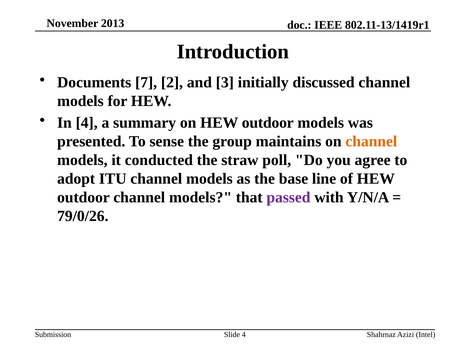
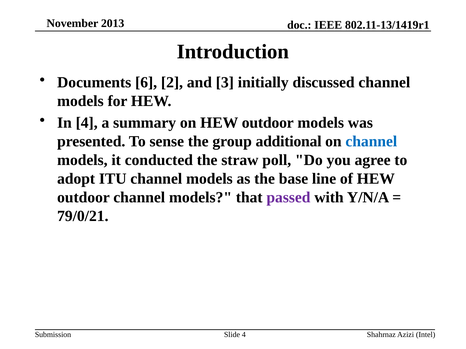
7: 7 -> 6
maintains: maintains -> additional
channel at (371, 142) colour: orange -> blue
79/0/26: 79/0/26 -> 79/0/21
